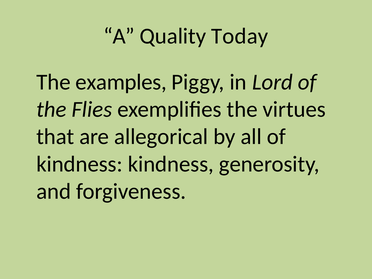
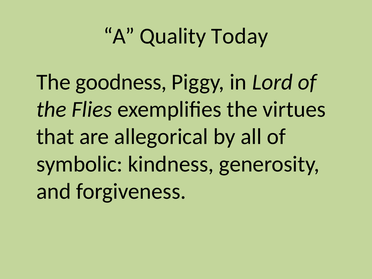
examples: examples -> goodness
kindness at (79, 164): kindness -> symbolic
